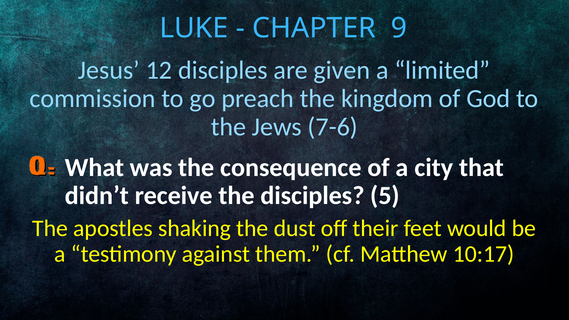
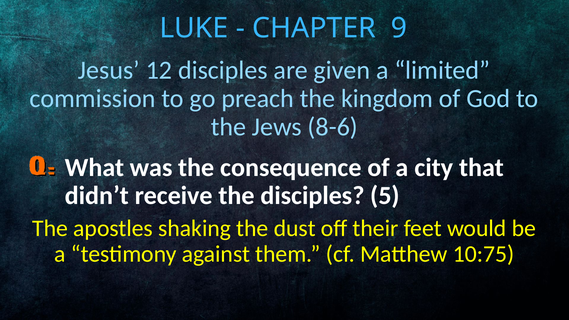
7-6: 7-6 -> 8-6
10:17: 10:17 -> 10:75
